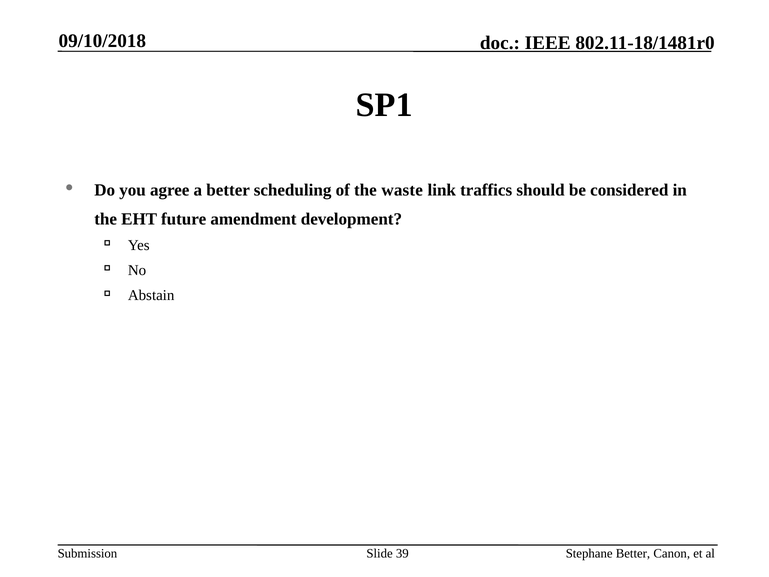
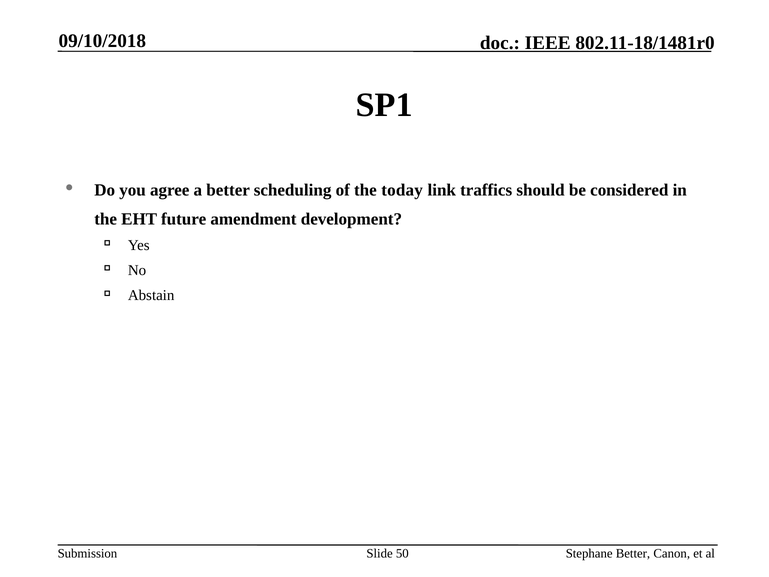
waste: waste -> today
39: 39 -> 50
